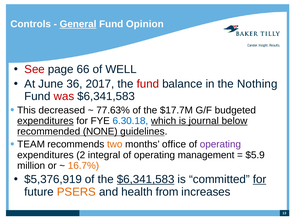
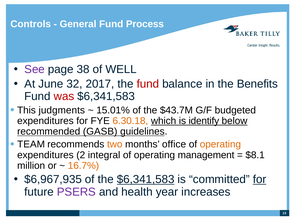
General underline: present -> none
Opinion: Opinion -> Process
See colour: red -> purple
66: 66 -> 38
36: 36 -> 32
Nothing: Nothing -> Benefits
decreased: decreased -> judgments
77.63%: 77.63% -> 15.01%
$17.7M: $17.7M -> $43.7M
expenditures at (45, 121) underline: present -> none
6.30.18 colour: blue -> orange
journal: journal -> identify
NONE: NONE -> GASB
operating at (220, 144) colour: purple -> orange
$5.9: $5.9 -> $8.1
$5,376,919: $5,376,919 -> $6,967,935
PSERS colour: orange -> purple
from: from -> year
